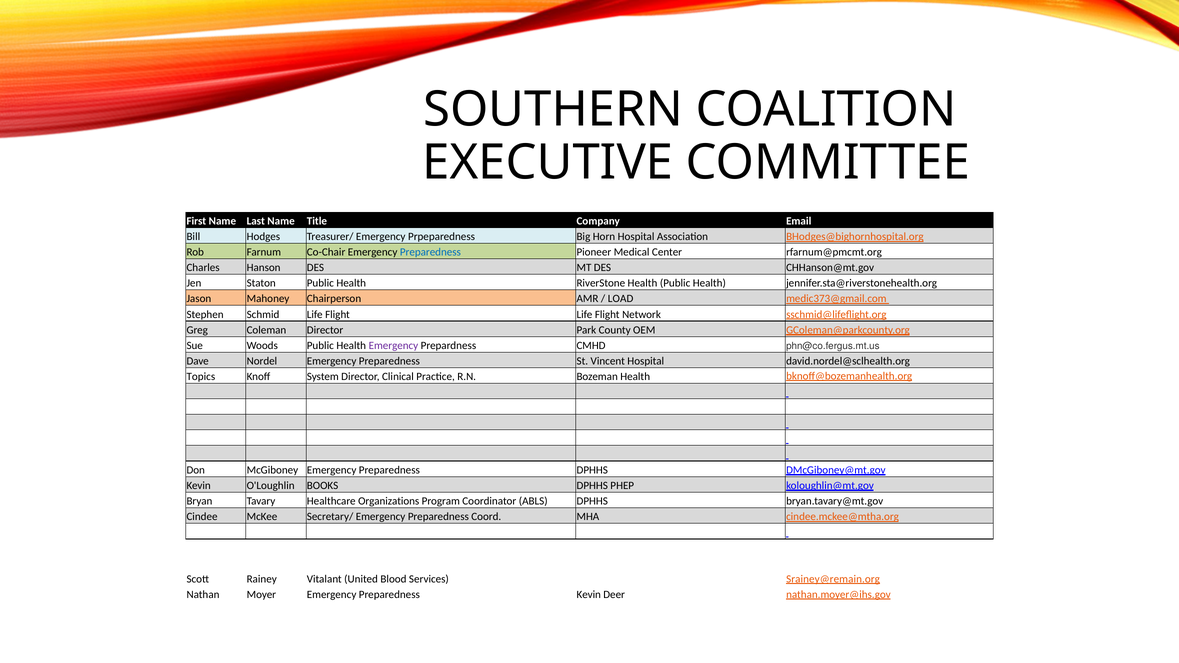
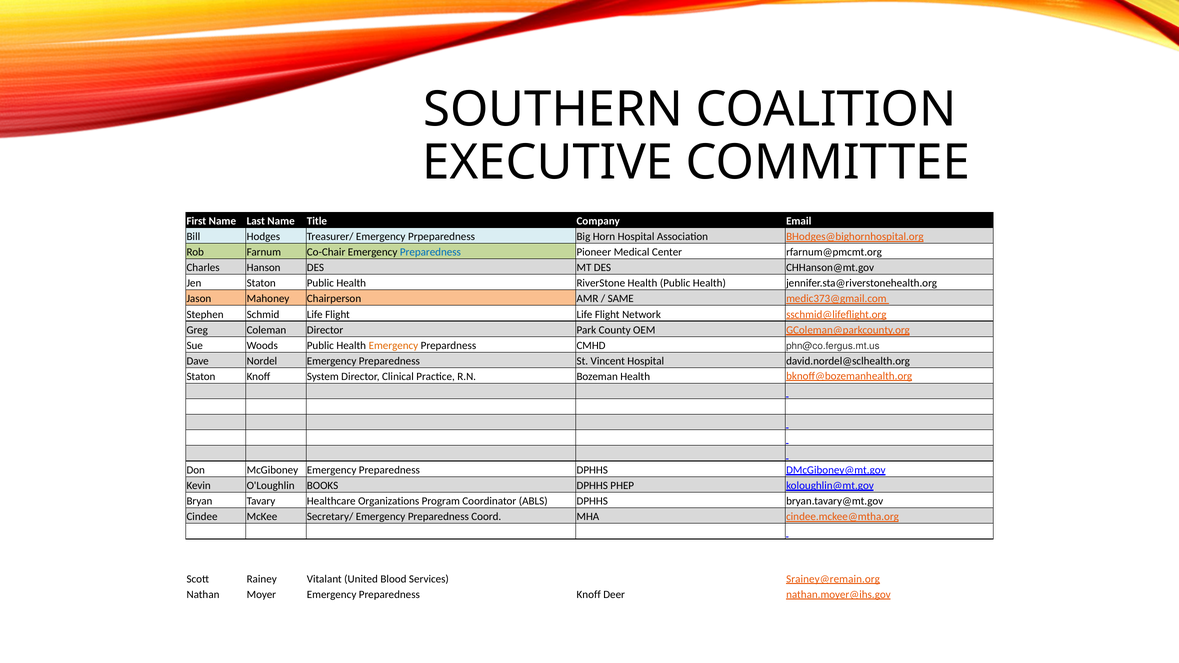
LOAD: LOAD -> SAME
Emergency at (393, 346) colour: purple -> orange
Topics at (201, 377): Topics -> Staton
Preparedness Kevin: Kevin -> Knoff
